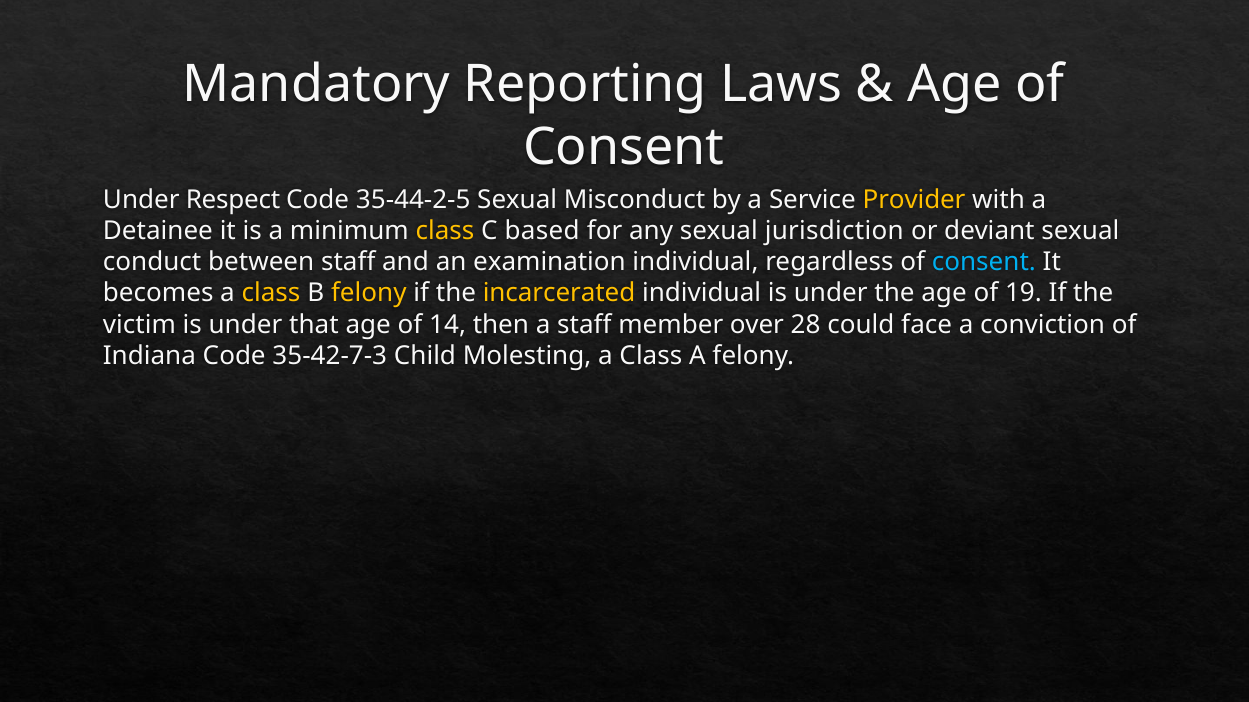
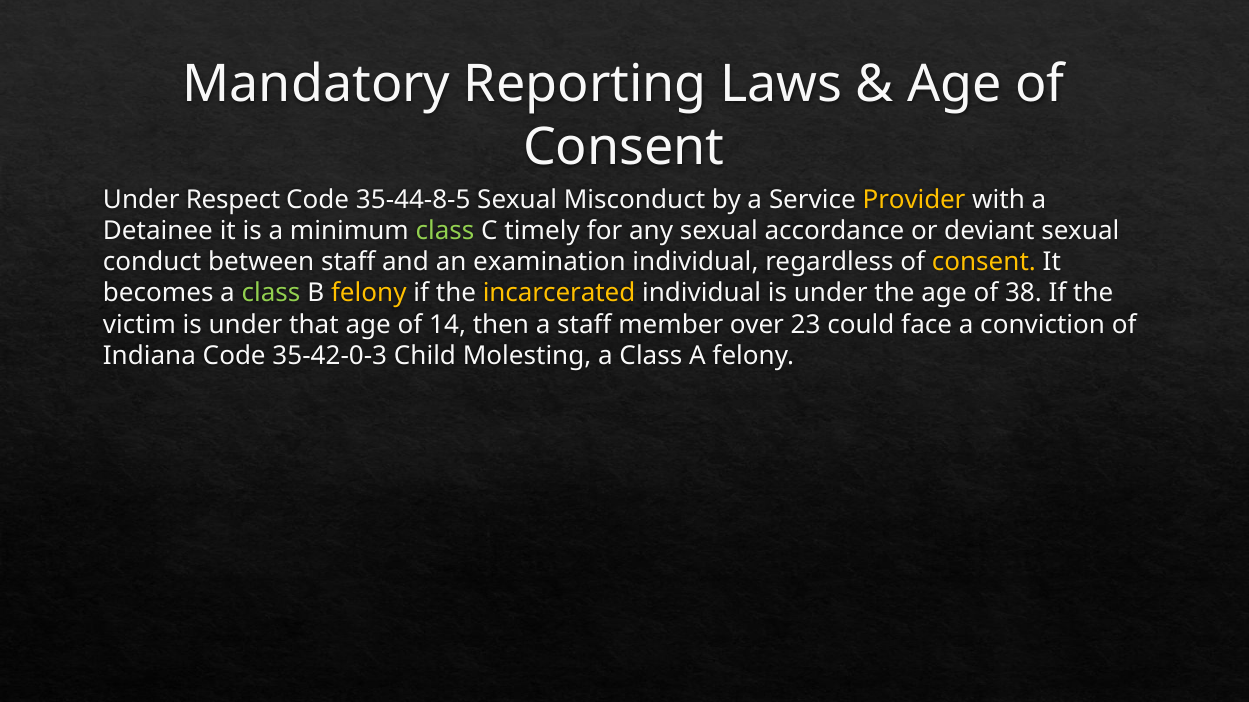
35-44-2-5: 35-44-2-5 -> 35-44-8-5
class at (445, 231) colour: yellow -> light green
based: based -> timely
jurisdiction: jurisdiction -> accordance
consent at (984, 262) colour: light blue -> yellow
class at (271, 293) colour: yellow -> light green
19: 19 -> 38
28: 28 -> 23
35-42-7-3: 35-42-7-3 -> 35-42-0-3
